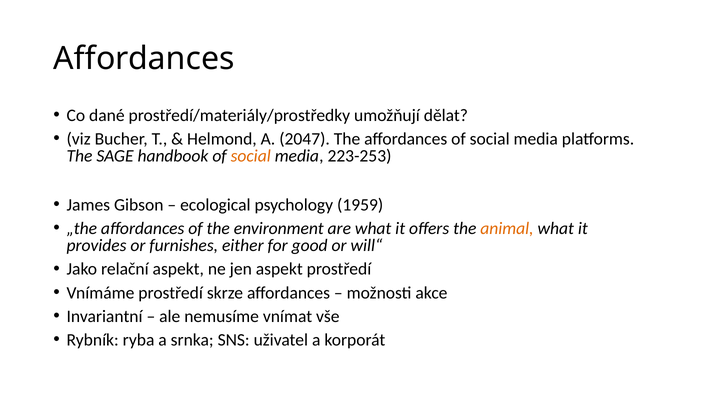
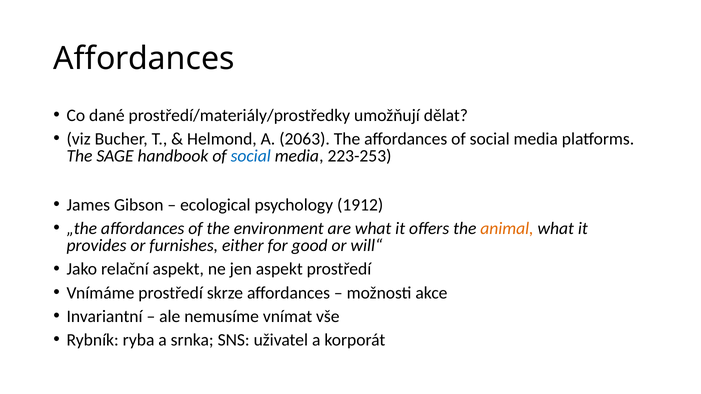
2047: 2047 -> 2063
social at (251, 156) colour: orange -> blue
1959: 1959 -> 1912
